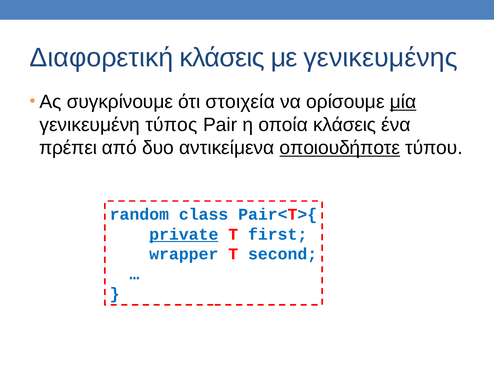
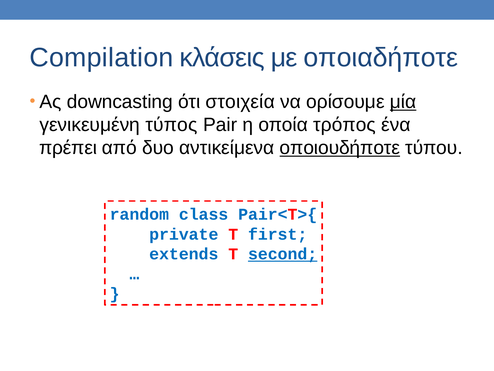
Διαφορετική: Διαφορετική -> Compilation
γενικευμένης: γενικευμένης -> οποιαδήποτε
συγκρίνουμε: συγκρίνουμε -> downcasting
οποία κλάσεις: κλάσεις -> τρόπος
private underline: present -> none
wrapper: wrapper -> extends
second underline: none -> present
